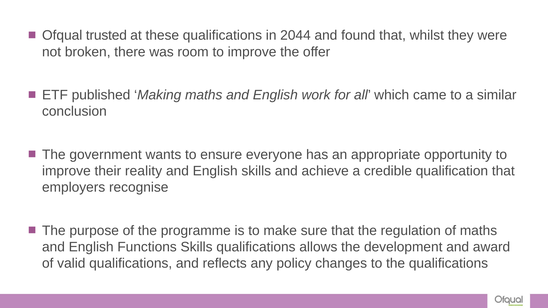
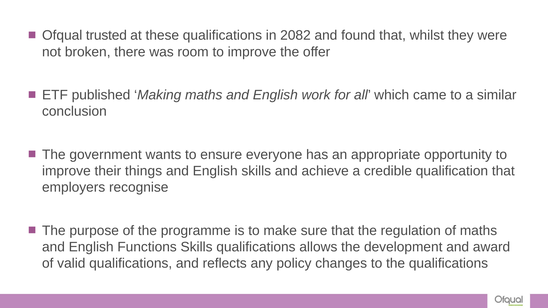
2044: 2044 -> 2082
reality: reality -> things
